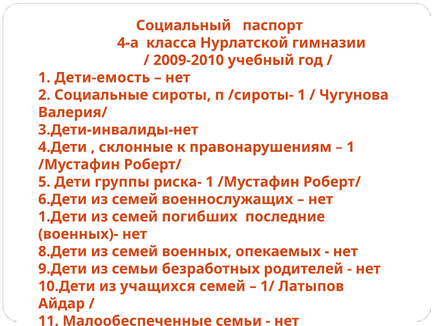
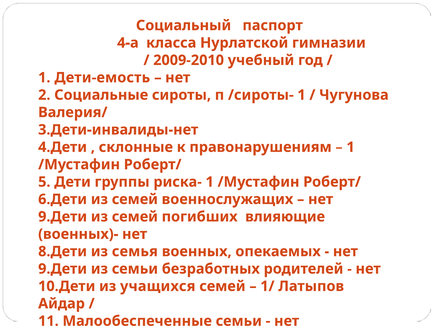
1.Дети at (63, 216): 1.Дети -> 9.Дети
погибших последние: последние -> влияющие
8.Дети из семей: семей -> семья
